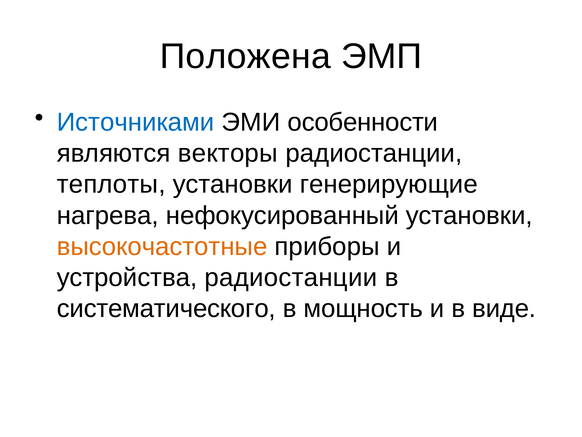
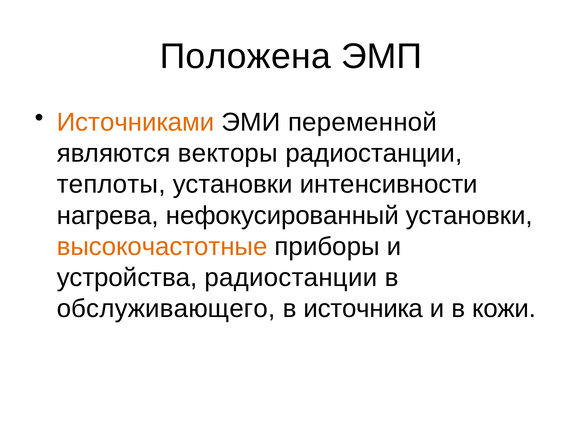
Источниками colour: blue -> orange
особенности: особенности -> переменной
генерирующие: генерирующие -> интенсивности
систематического: систематического -> обслуживающего
мощность: мощность -> источника
виде: виде -> кожи
